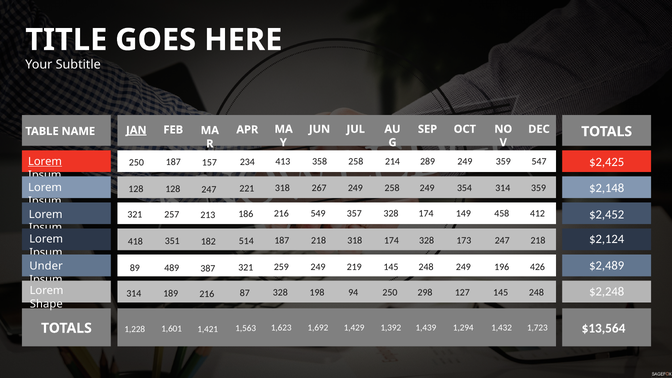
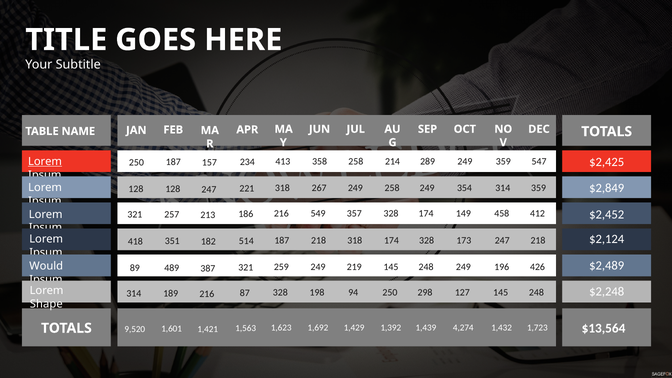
JAN underline: present -> none
$2,148: $2,148 -> $2,849
Under: Under -> Would
1,294: 1,294 -> 4,274
1,228: 1,228 -> 9,520
